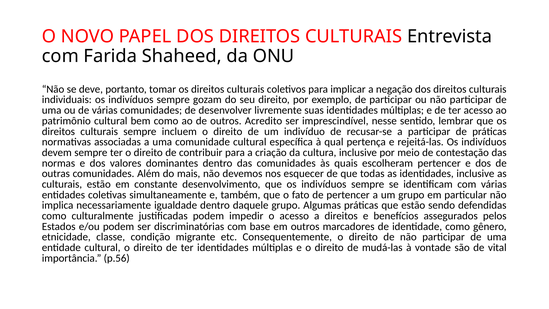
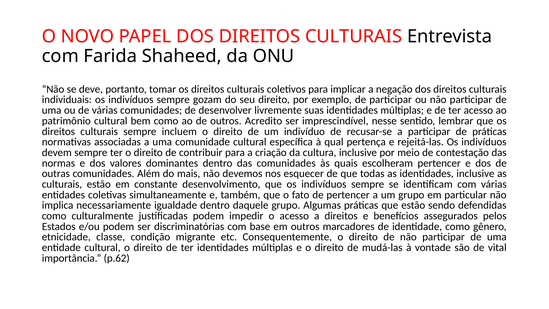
p.56: p.56 -> p.62
